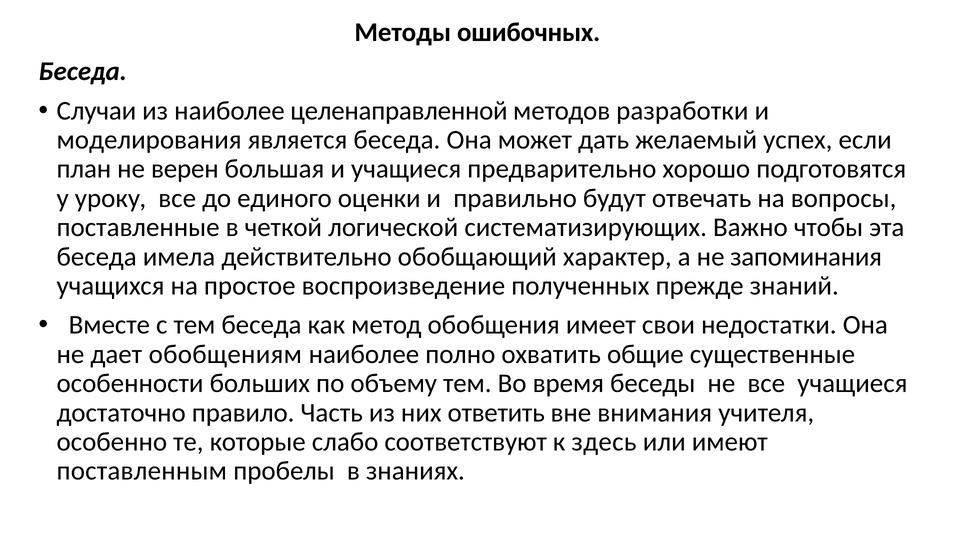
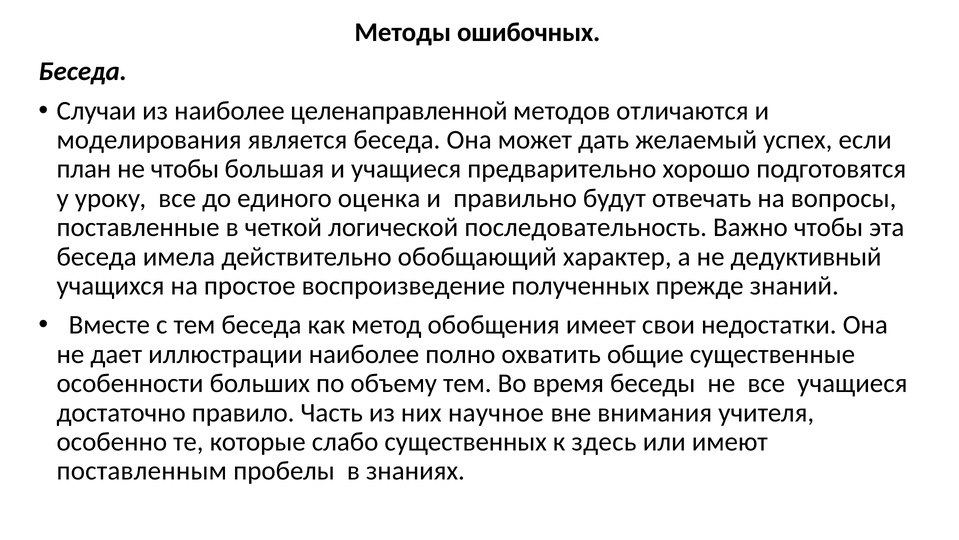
разработки: разработки -> отличаются
не верен: верен -> чтобы
оценки: оценки -> оценка
систематизирующих: систематизирующих -> последовательность
запоминания: запоминания -> дедуктивный
обобщениям: обобщениям -> иллюстрации
ответить: ответить -> научное
соответствуют: соответствуют -> существенных
